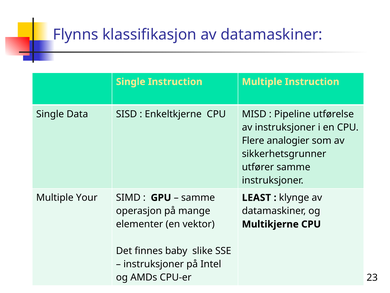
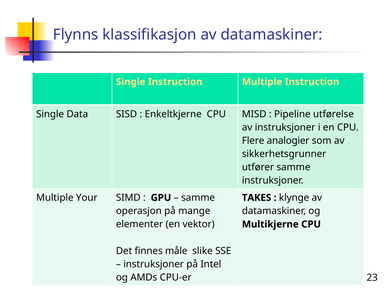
LEAST: LEAST -> TAKES
baby: baby -> måle
